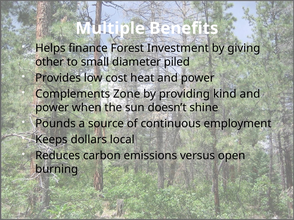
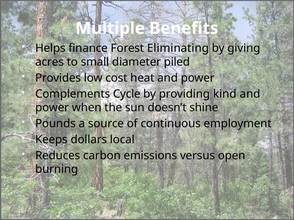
Investment: Investment -> Eliminating
other: other -> acres
Zone: Zone -> Cycle
